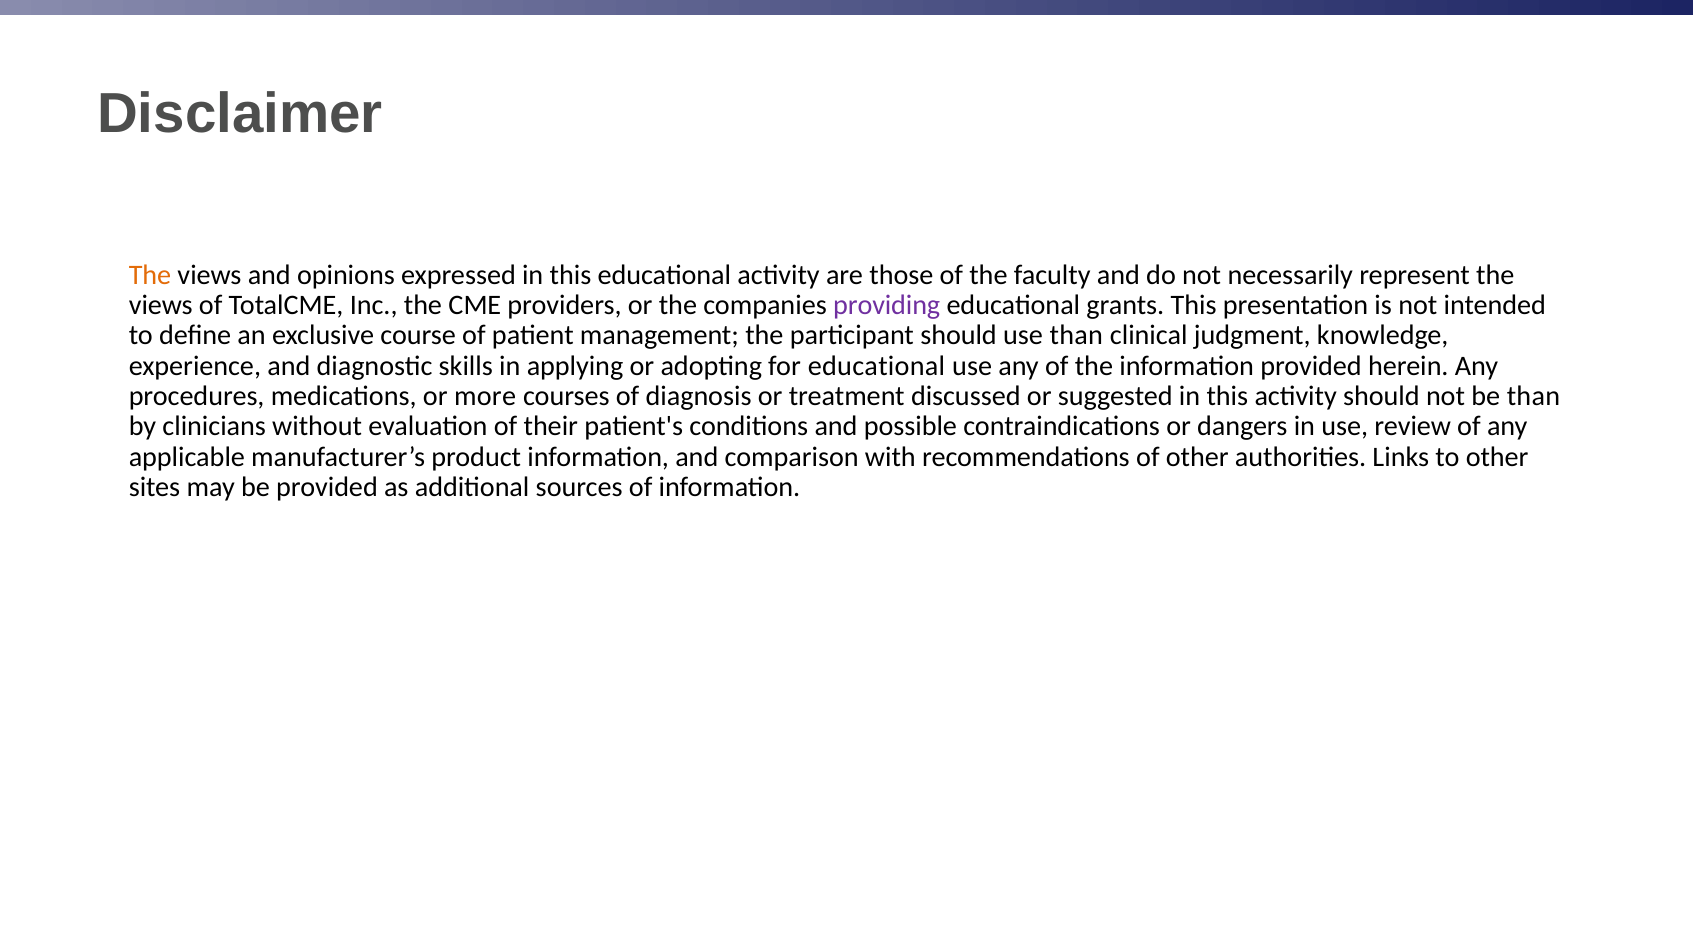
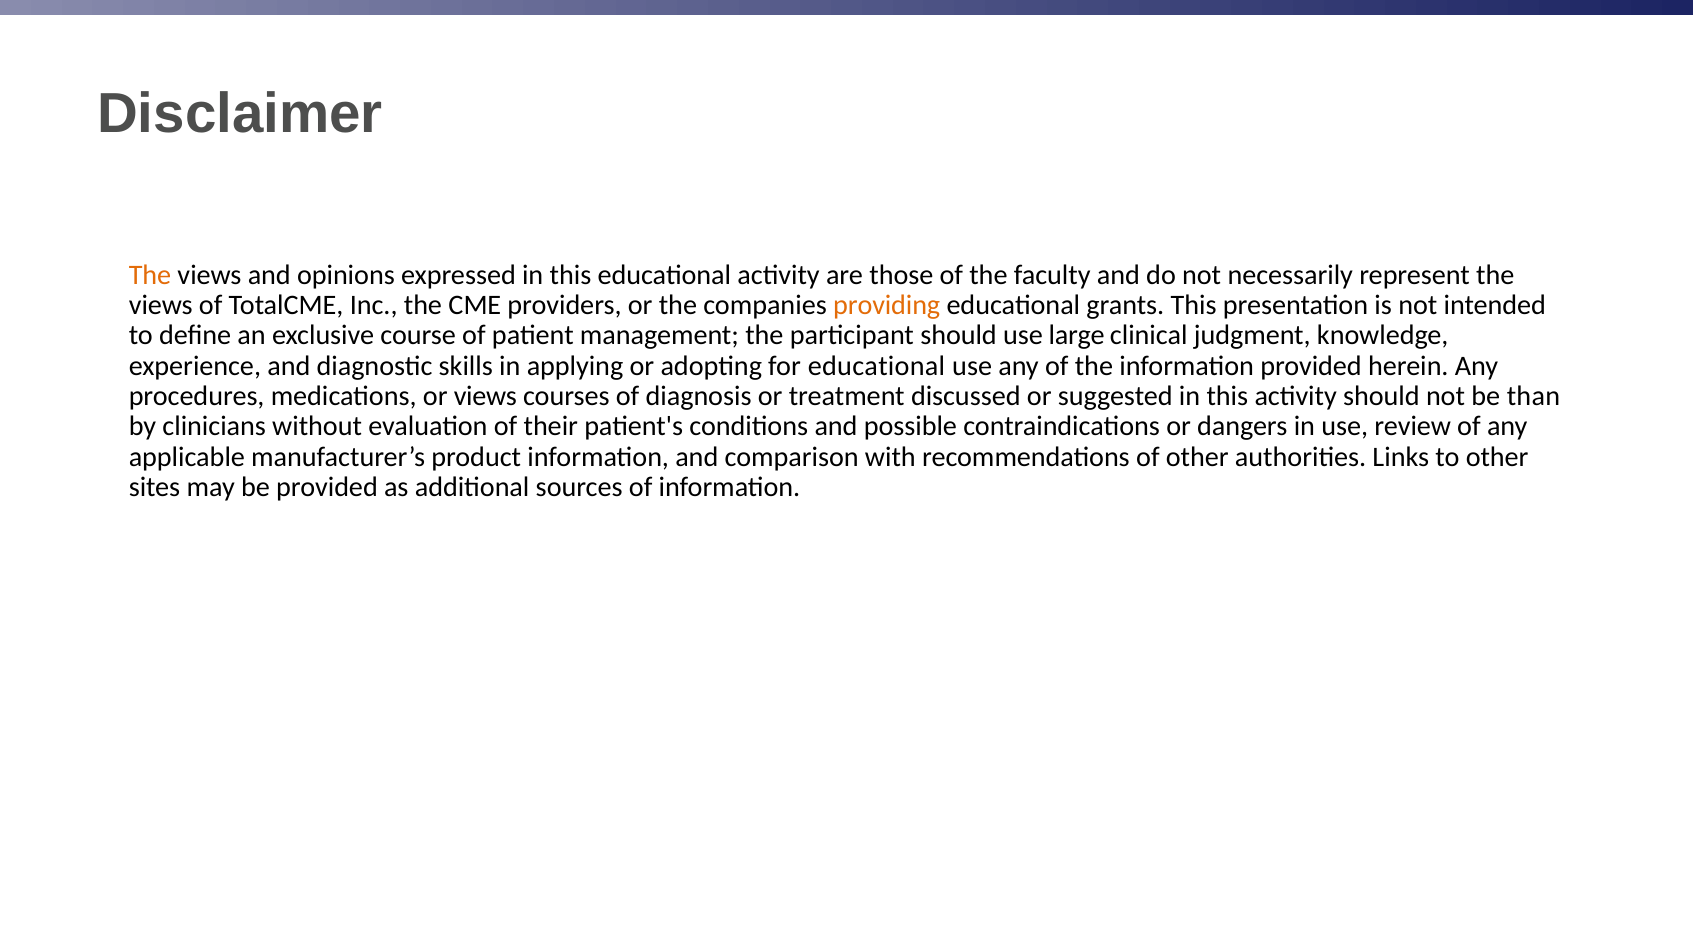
providing colour: purple -> orange
use than: than -> large
or more: more -> views
